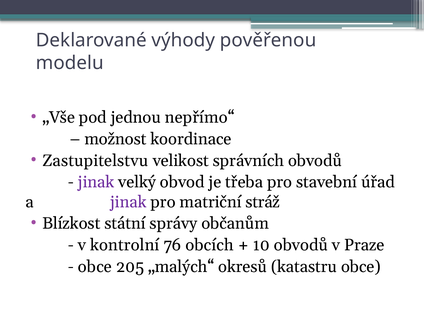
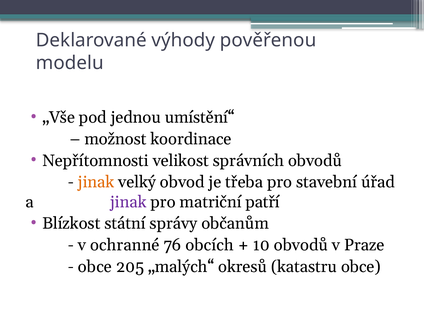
nepřímo“: nepřímo“ -> umístění“
Zastupitelstvu: Zastupitelstvu -> Nepřítomnosti
jinak at (96, 182) colour: purple -> orange
stráž: stráž -> patří
kontrolní: kontrolní -> ochranné
